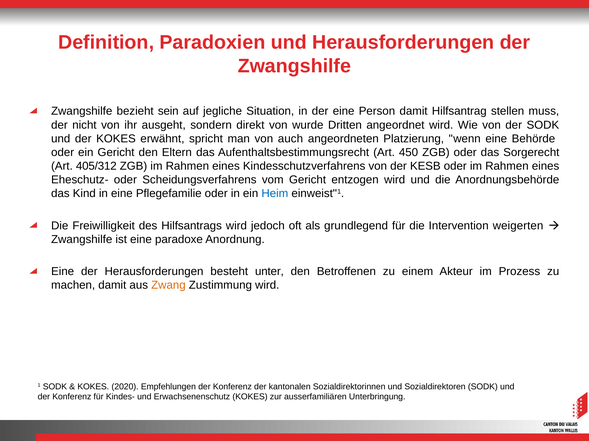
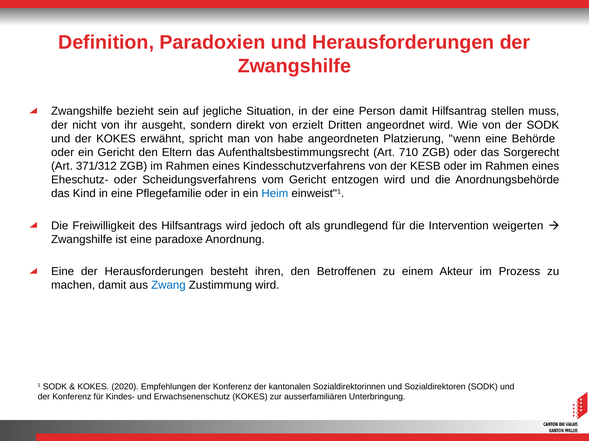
wurde: wurde -> erzielt
auch: auch -> habe
450: 450 -> 710
405/312: 405/312 -> 371/312
unter: unter -> ihren
Zwang colour: orange -> blue
